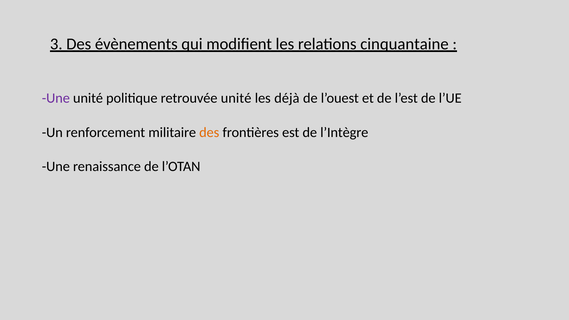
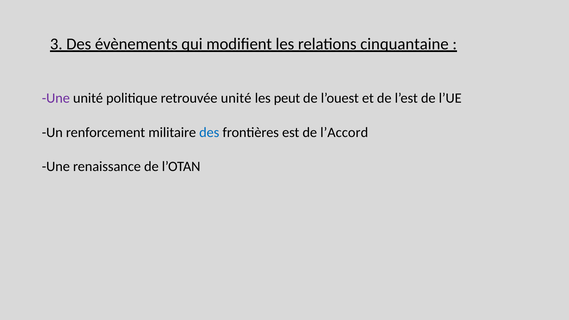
déjà: déjà -> peut
des at (209, 132) colour: orange -> blue
l’Intègre: l’Intègre -> l’Accord
